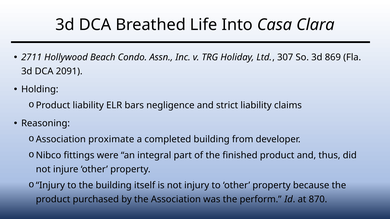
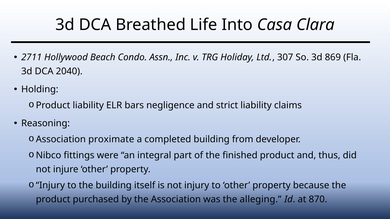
2091: 2091 -> 2040
perform: perform -> alleging
